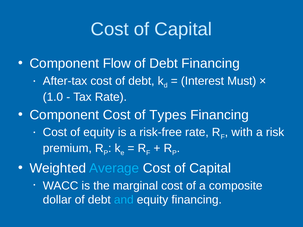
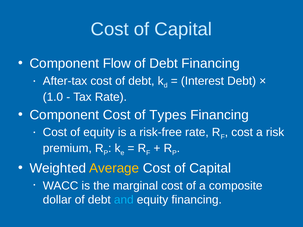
Interest Must: Must -> Debt
with at (242, 132): with -> cost
Average colour: light blue -> yellow
